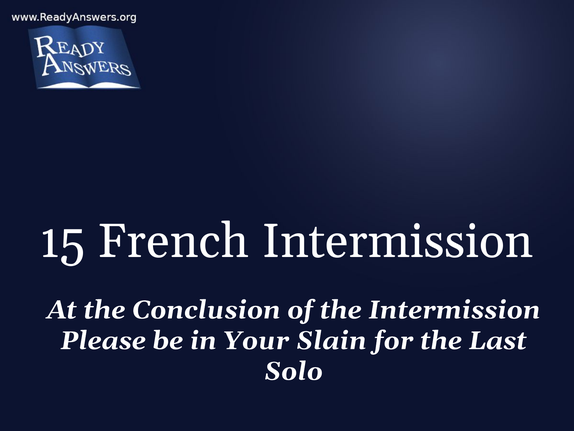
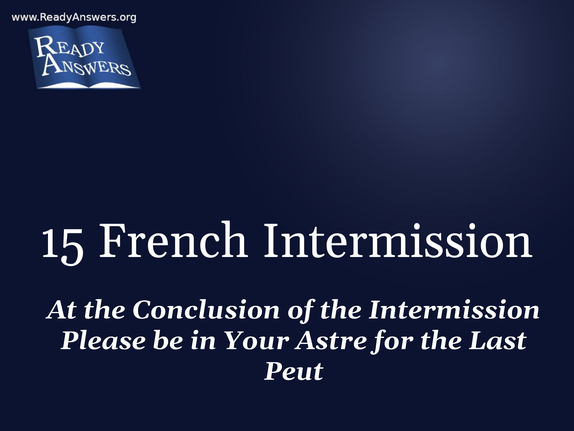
Slain: Slain -> Astre
Solo: Solo -> Peut
